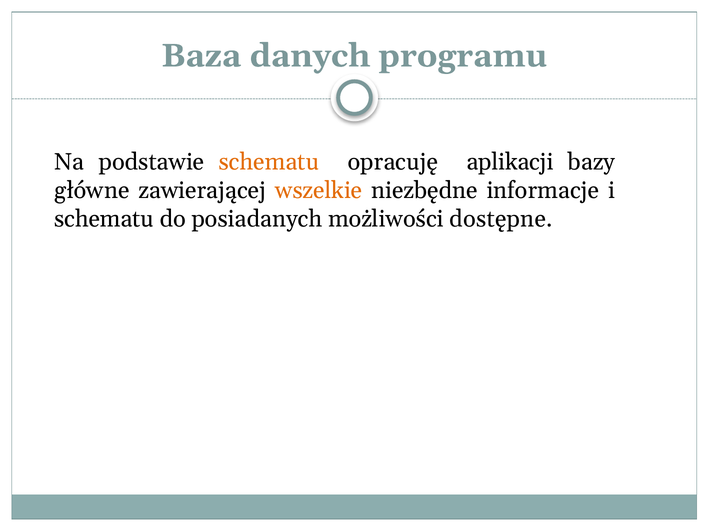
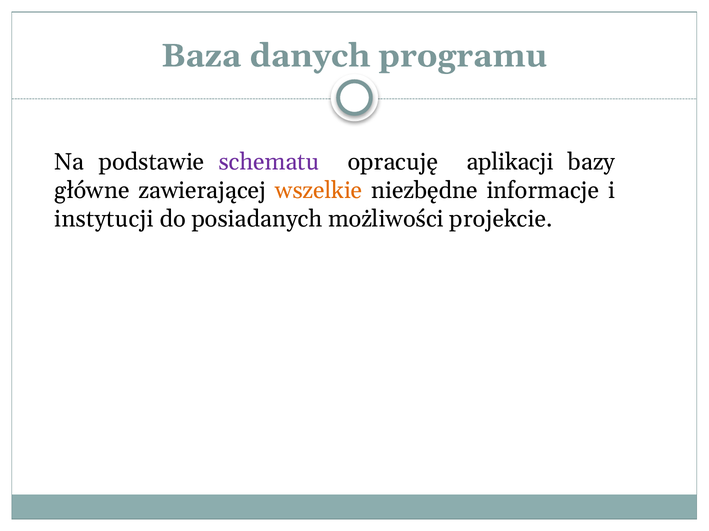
schematu at (269, 162) colour: orange -> purple
schematu at (104, 219): schematu -> instytucji
dostępne: dostępne -> projekcie
